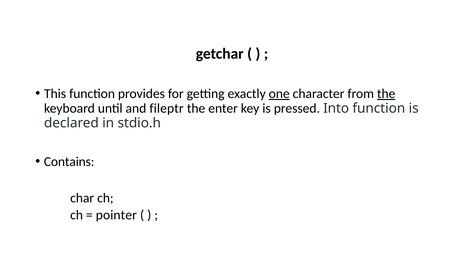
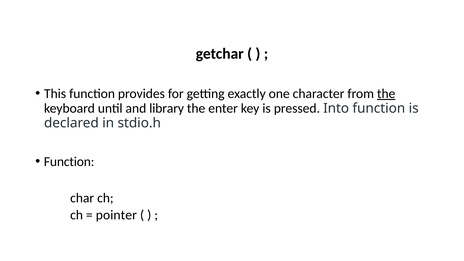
one underline: present -> none
fileptr: fileptr -> library
Contains at (69, 162): Contains -> Function
